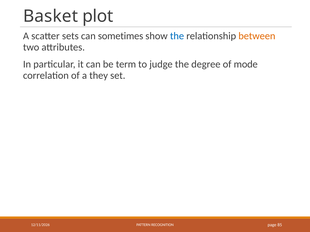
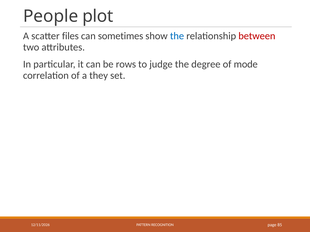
Basket: Basket -> People
sets: sets -> files
between colour: orange -> red
term: term -> rows
